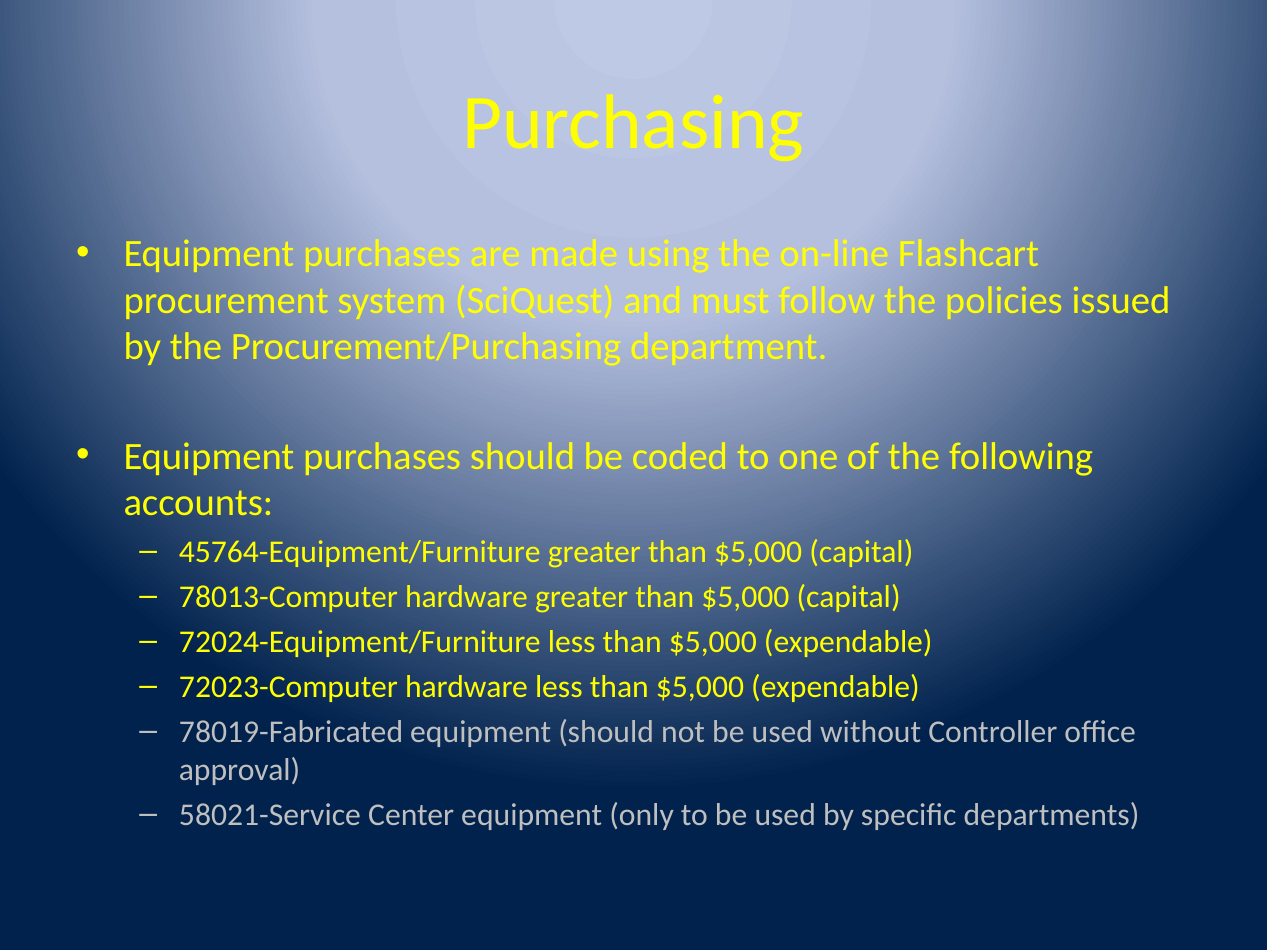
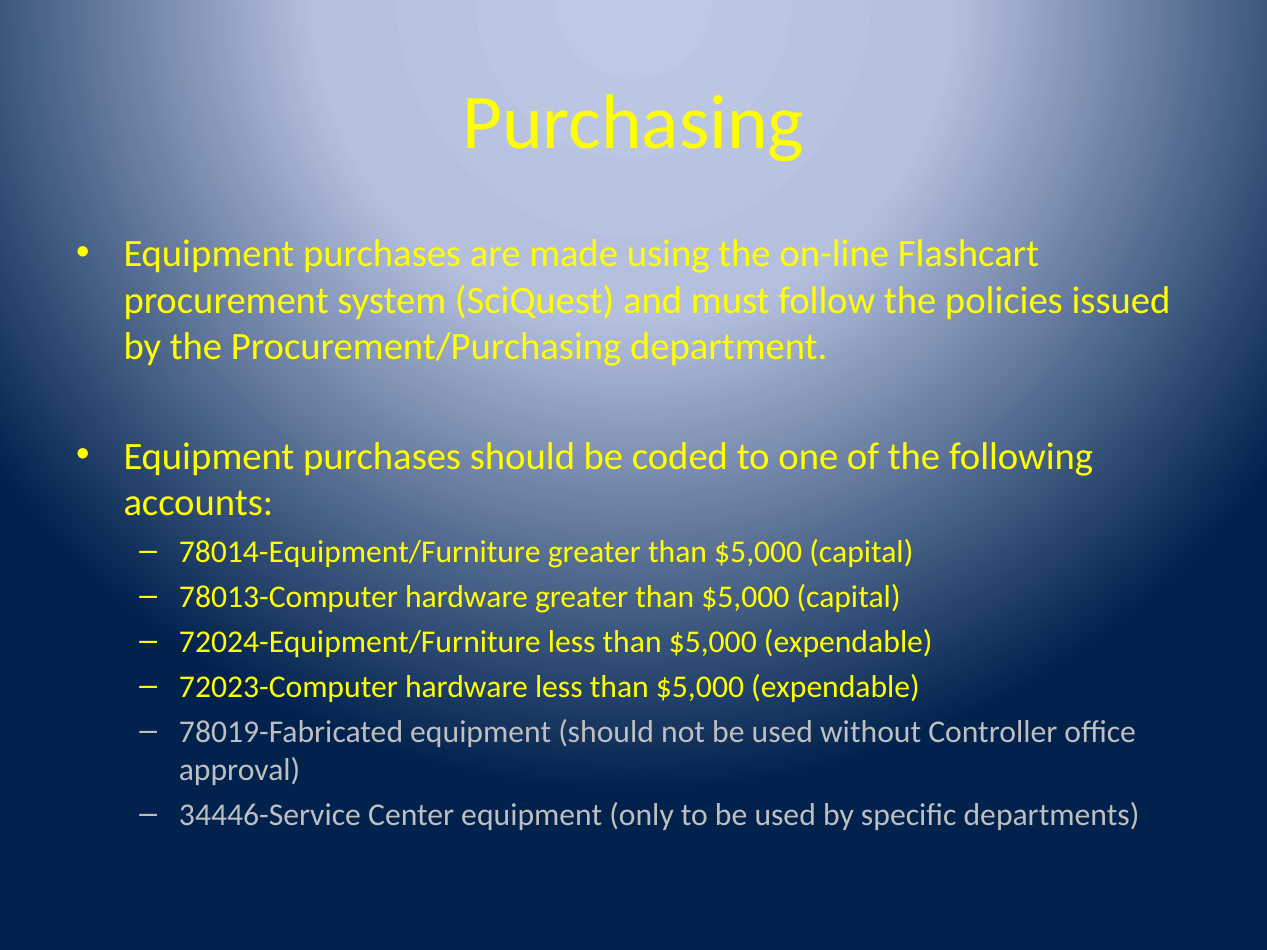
45764-Equipment/Furniture: 45764-Equipment/Furniture -> 78014-Equipment/Furniture
58021-Service: 58021-Service -> 34446-Service
